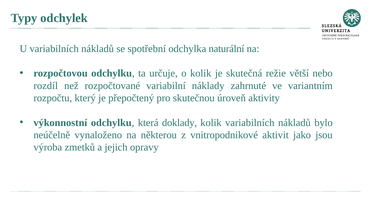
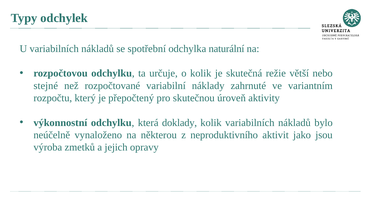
rozdíl: rozdíl -> stejné
vnitropodnikové: vnitropodnikové -> neproduktivního
